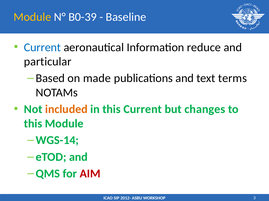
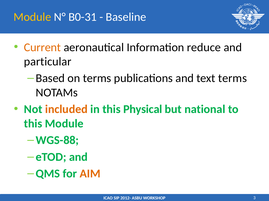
B0-39: B0-39 -> B0-31
Current at (42, 47) colour: blue -> orange
on made: made -> terms
this Current: Current -> Physical
changes: changes -> national
WGS-14: WGS-14 -> WGS-88
AIM colour: red -> orange
